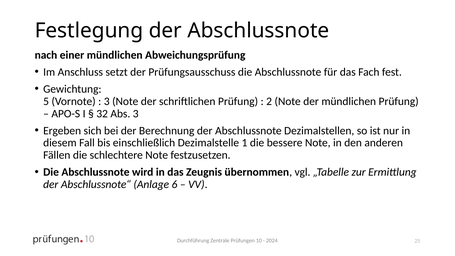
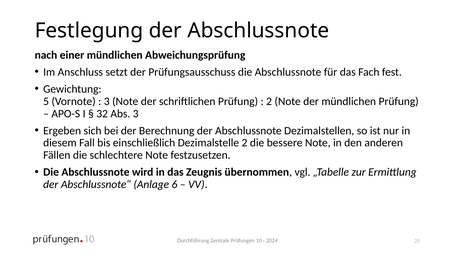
Dezimalstelle 1: 1 -> 2
